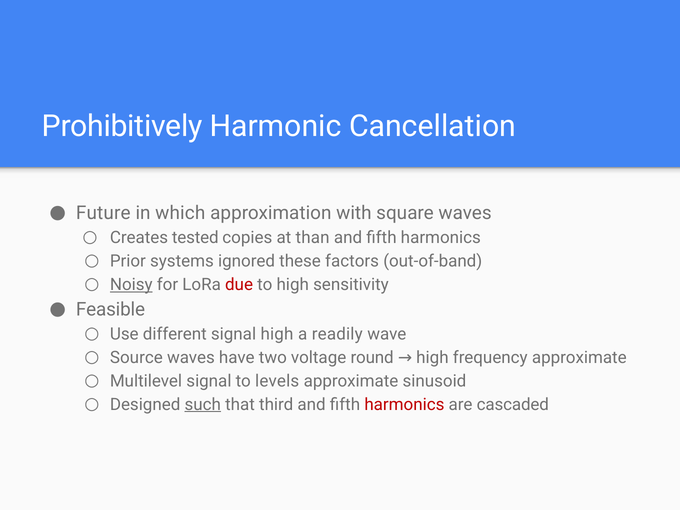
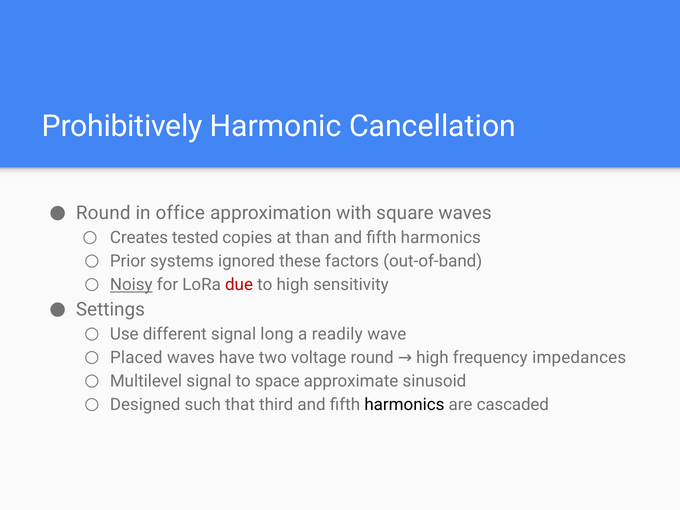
Future at (103, 213): Future -> Round
which: which -> office
Feasible: Feasible -> Settings
signal high: high -> long
Source: Source -> Placed
frequency approximate: approximate -> impedances
levels: levels -> space
such underline: present -> none
harmonics at (404, 404) colour: red -> black
